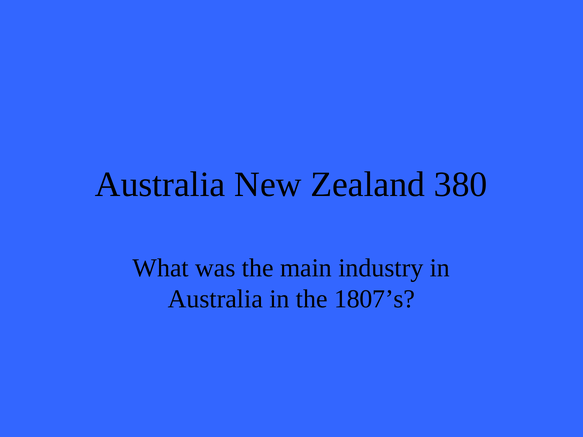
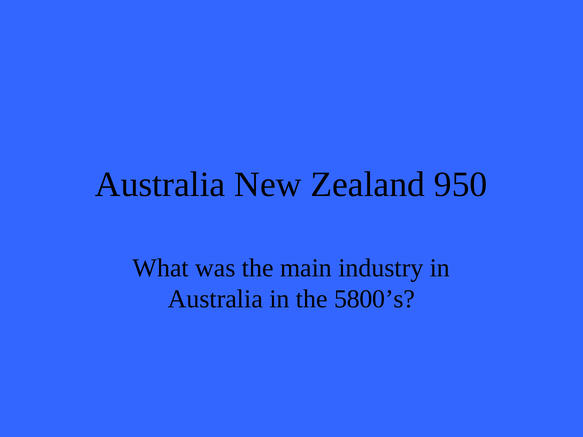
380: 380 -> 950
1807’s: 1807’s -> 5800’s
